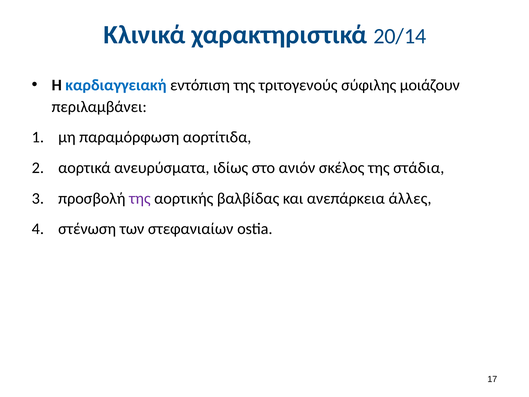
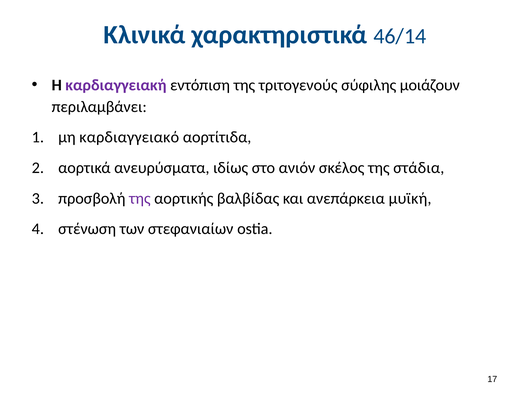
20/14: 20/14 -> 46/14
καρδιαγγειακή colour: blue -> purple
παραμόρφωση: παραμόρφωση -> καρδιαγγειακό
άλλες: άλλες -> μυϊκή
